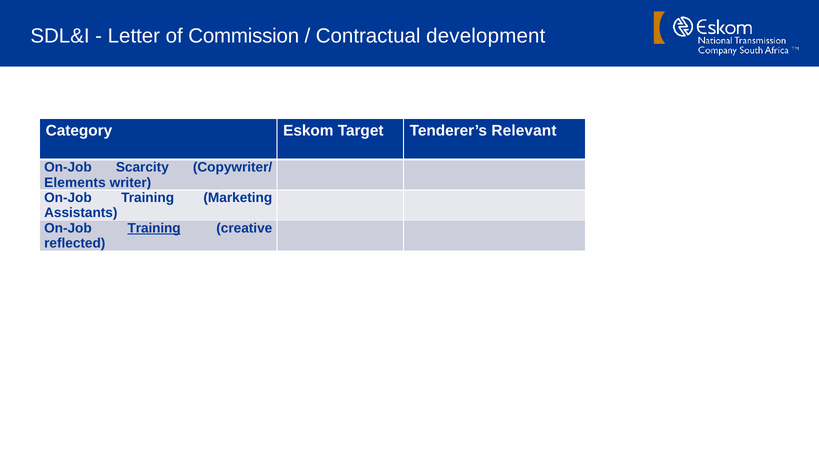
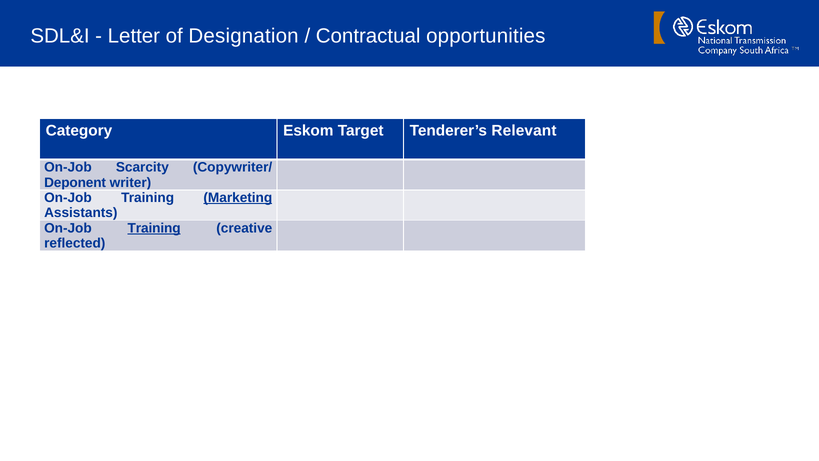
Commission: Commission -> Designation
development: development -> opportunities
Elements: Elements -> Deponent
Marketing underline: none -> present
